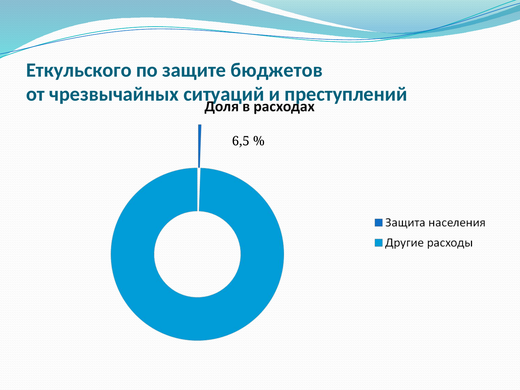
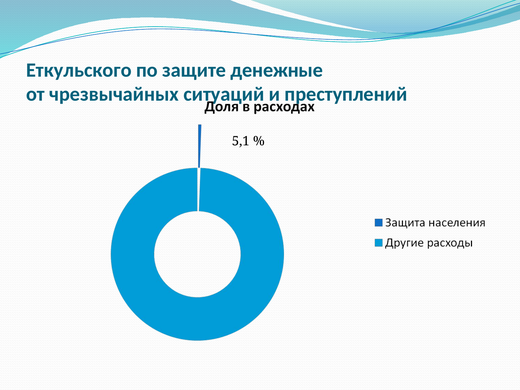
бюджетов: бюджетов -> денежные
6,5: 6,5 -> 5,1
